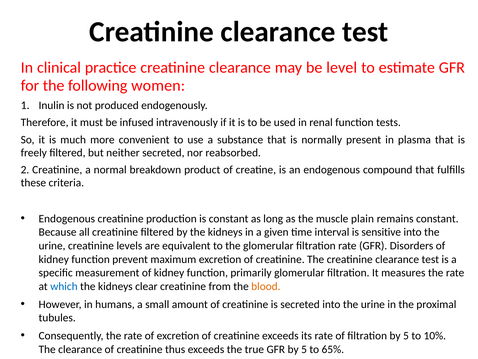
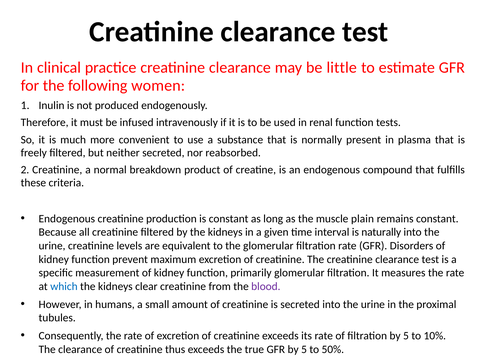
level: level -> little
sensitive: sensitive -> naturally
blood colour: orange -> purple
65%: 65% -> 50%
